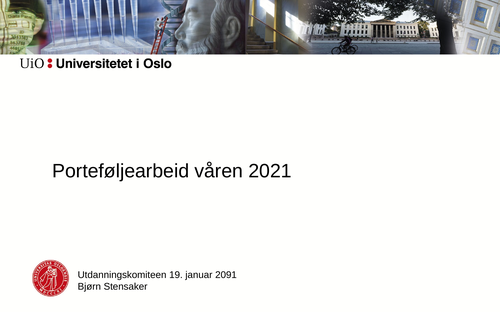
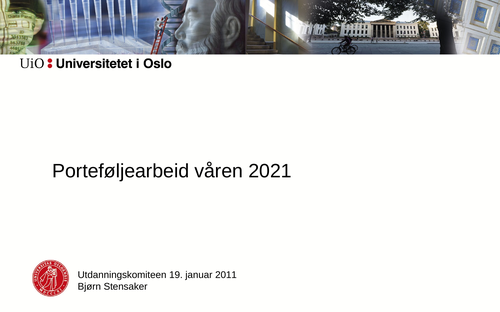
2091: 2091 -> 2011
